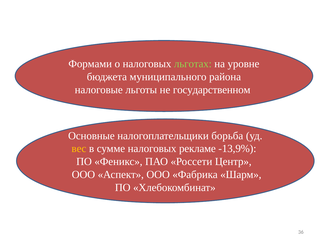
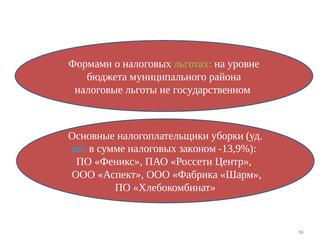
борьба: борьба -> уборки
вес colour: yellow -> light blue
рекламе: рекламе -> законом
